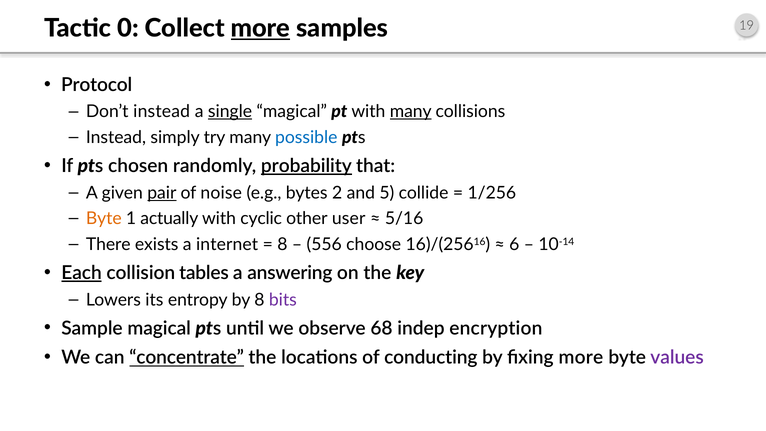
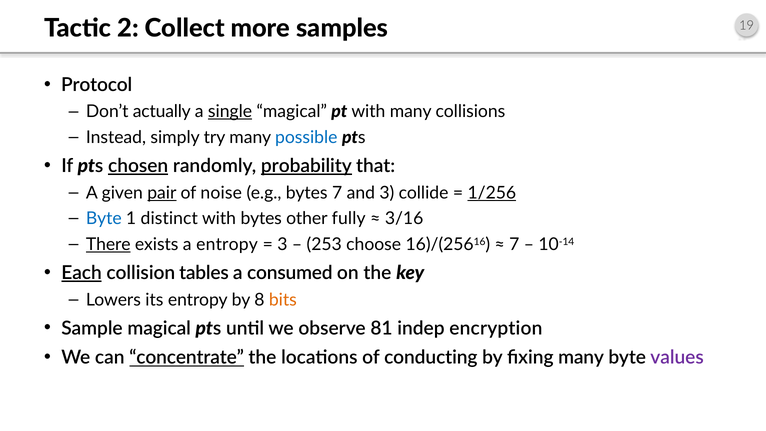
0: 0 -> 2
more at (260, 28) underline: present -> none
Don’t instead: instead -> actually
many at (411, 112) underline: present -> none
chosen underline: none -> present
bytes 2: 2 -> 7
and 5: 5 -> 3
1/256 underline: none -> present
Byte at (104, 219) colour: orange -> blue
actually: actually -> distinct
with cyclic: cyclic -> bytes
user: user -> fully
5/16: 5/16 -> 3/16
There underline: none -> present
a internet: internet -> entropy
8 at (282, 244): 8 -> 3
556: 556 -> 253
6 at (514, 244): 6 -> 7
answering: answering -> consumed
bits colour: purple -> orange
68: 68 -> 81
fixing more: more -> many
